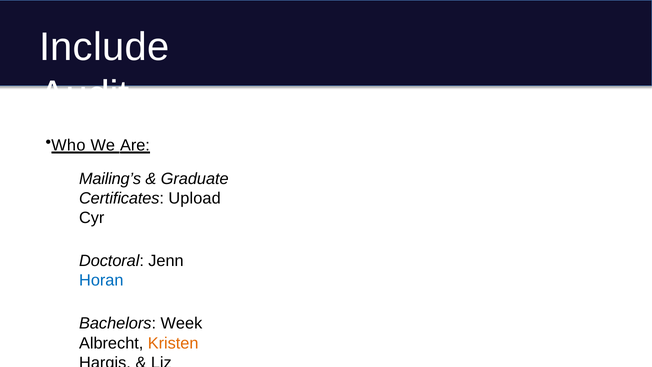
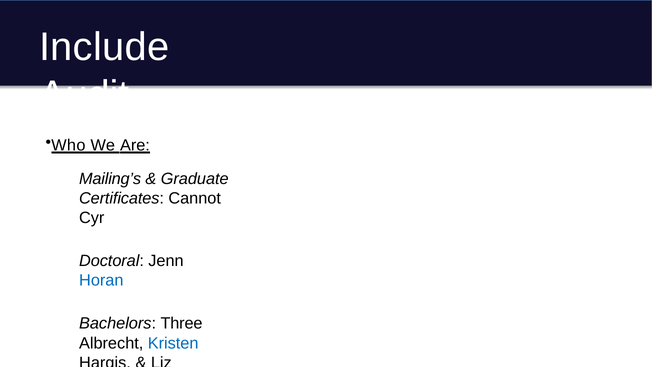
Upload: Upload -> Cannot
Week: Week -> Three
Kristen colour: orange -> blue
